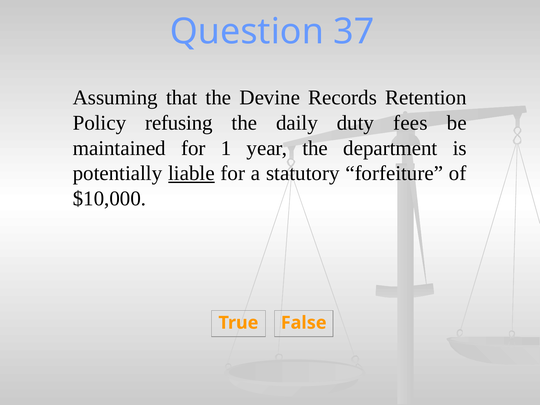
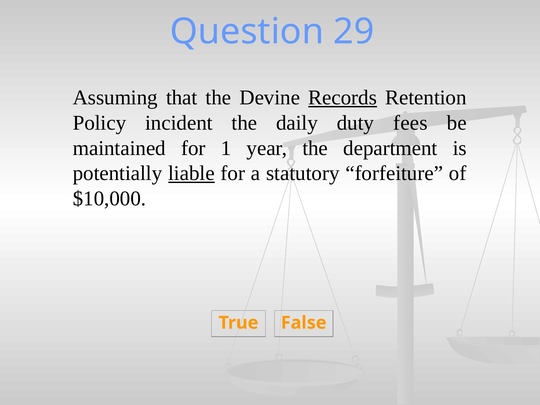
37: 37 -> 29
Records underline: none -> present
refusing: refusing -> incident
